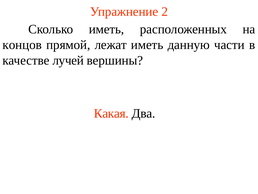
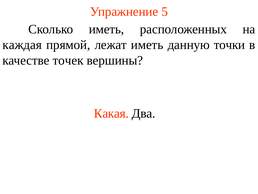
2: 2 -> 5
концов: концов -> каждая
части: части -> точки
лучей: лучей -> точек
